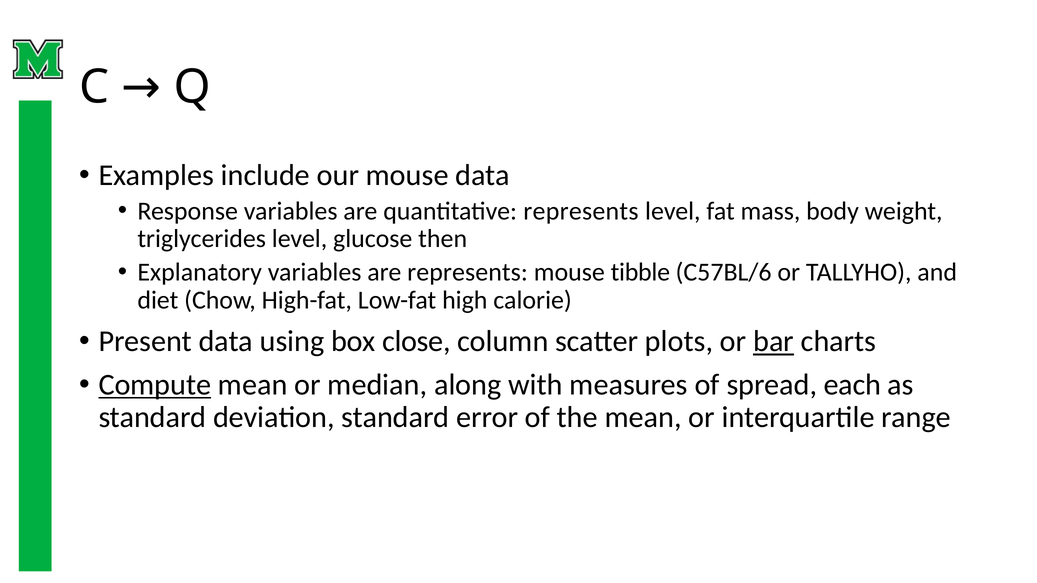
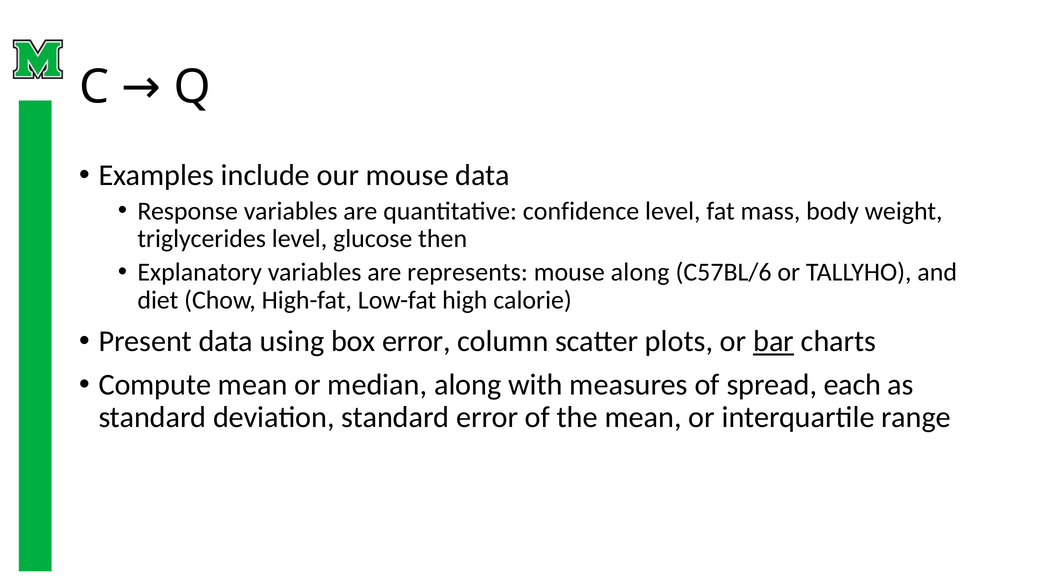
quantitative represents: represents -> confidence
mouse tibble: tibble -> along
box close: close -> error
Compute underline: present -> none
